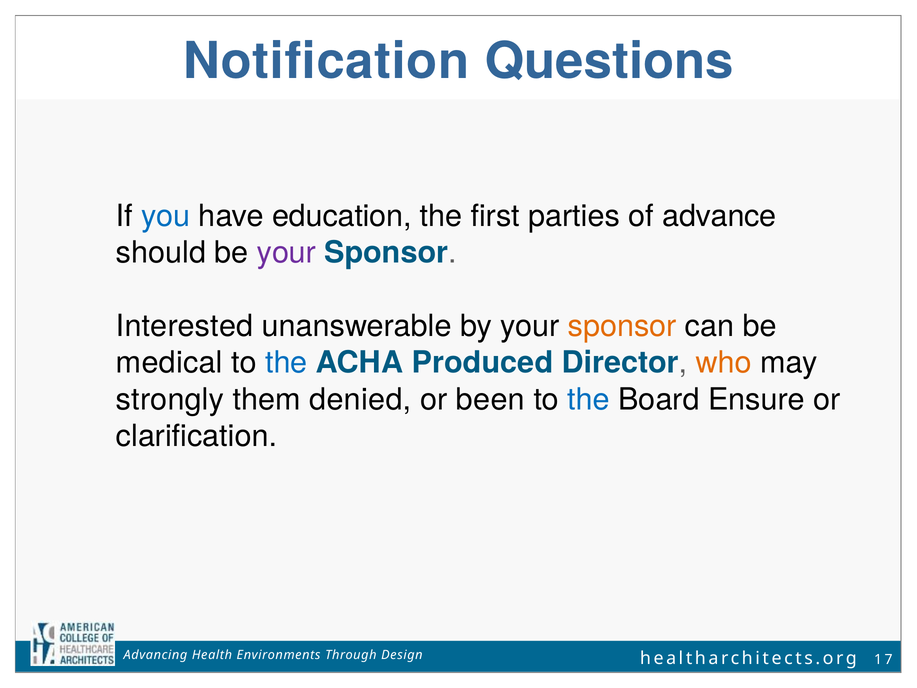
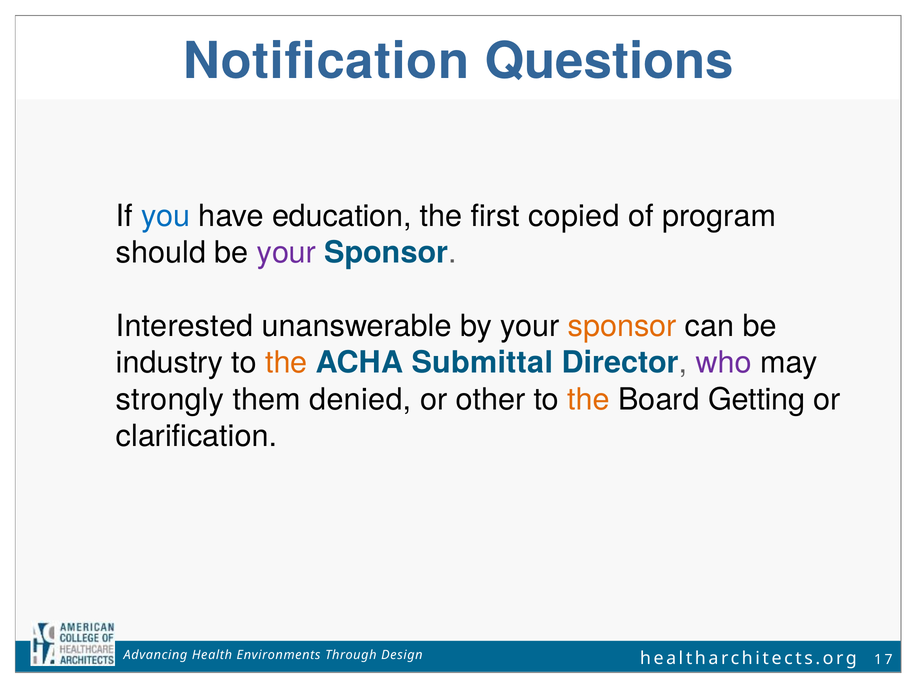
parties: parties -> copied
advance: advance -> program
medical: medical -> industry
the at (286, 363) colour: blue -> orange
Produced: Produced -> Submittal
who colour: orange -> purple
been: been -> other
the at (588, 399) colour: blue -> orange
Ensure: Ensure -> Getting
